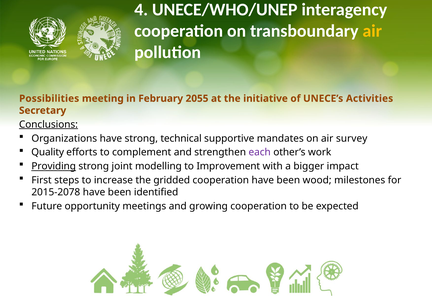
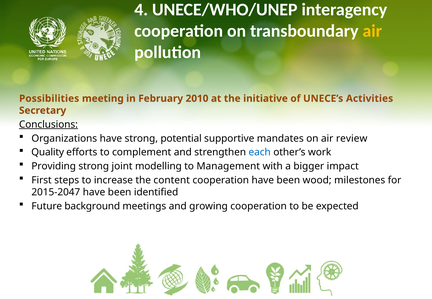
2055: 2055 -> 2010
technical: technical -> potential
survey: survey -> review
each colour: purple -> blue
Providing underline: present -> none
Improvement: Improvement -> Management
gridded: gridded -> content
2015-2078: 2015-2078 -> 2015-2047
opportunity: opportunity -> background
